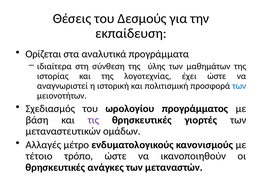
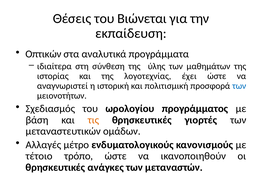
Δεσμούς: Δεσμούς -> Βιώνεται
Ορίζεται: Ορίζεται -> Οπτικών
τις colour: purple -> orange
